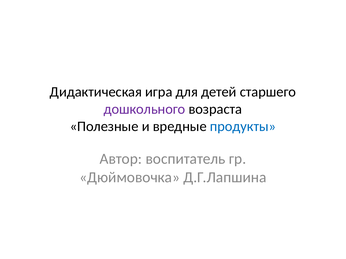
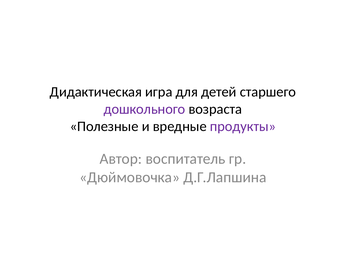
продукты colour: blue -> purple
